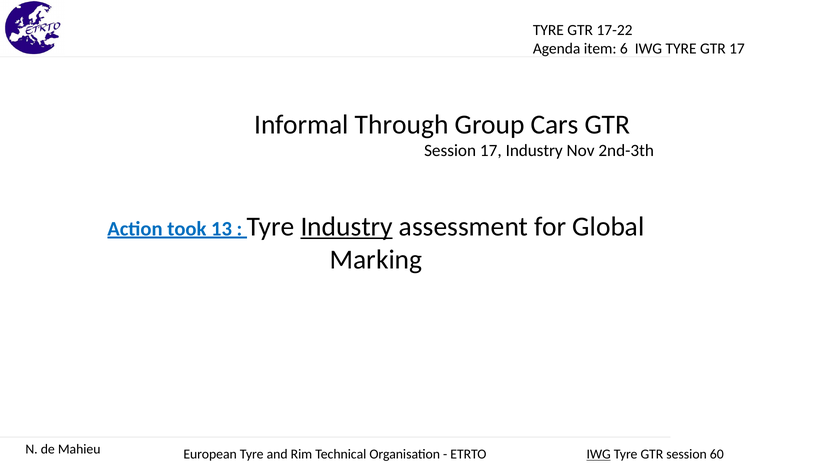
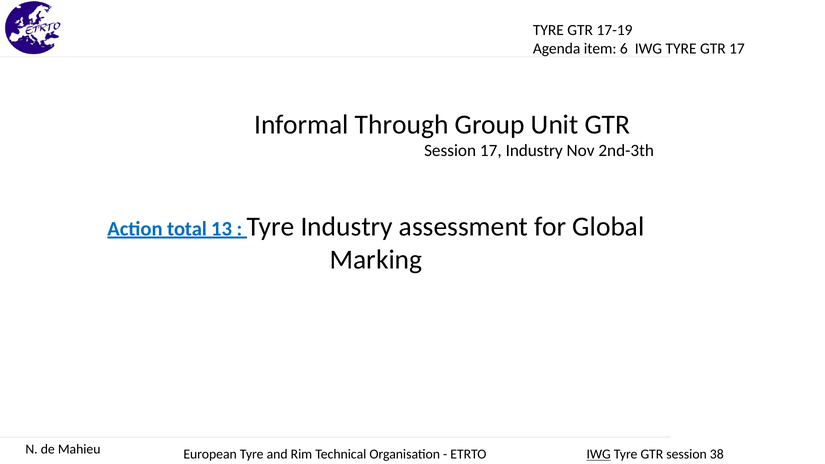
17-22: 17-22 -> 17-19
Cars: Cars -> Unit
took: took -> total
Industry at (347, 226) underline: present -> none
60: 60 -> 38
